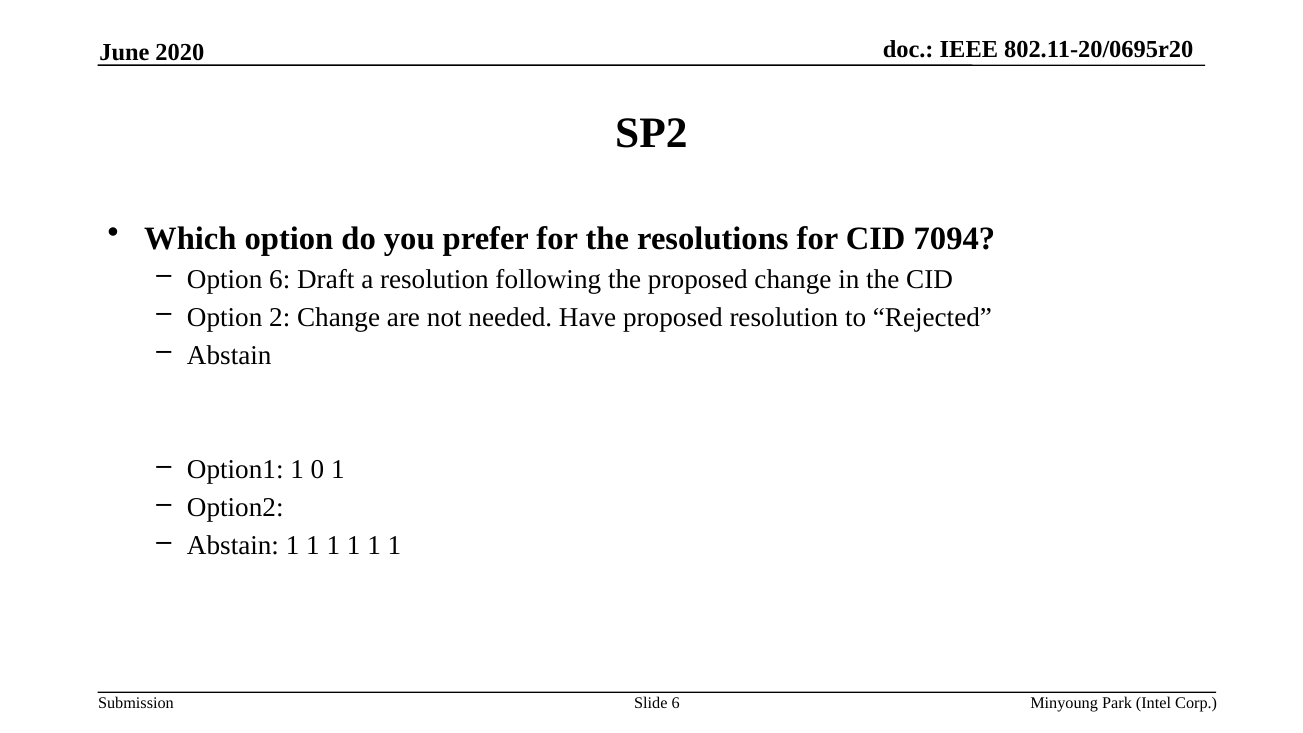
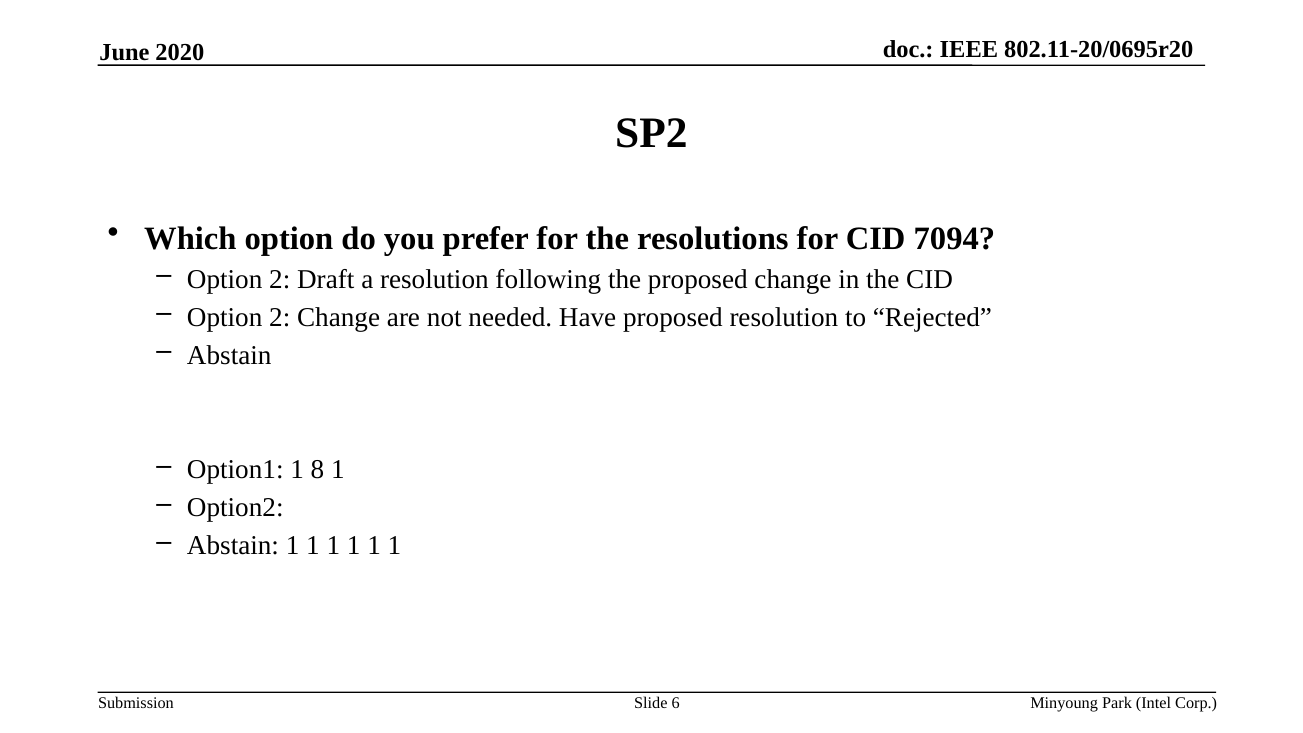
6 at (280, 279): 6 -> 2
0: 0 -> 8
